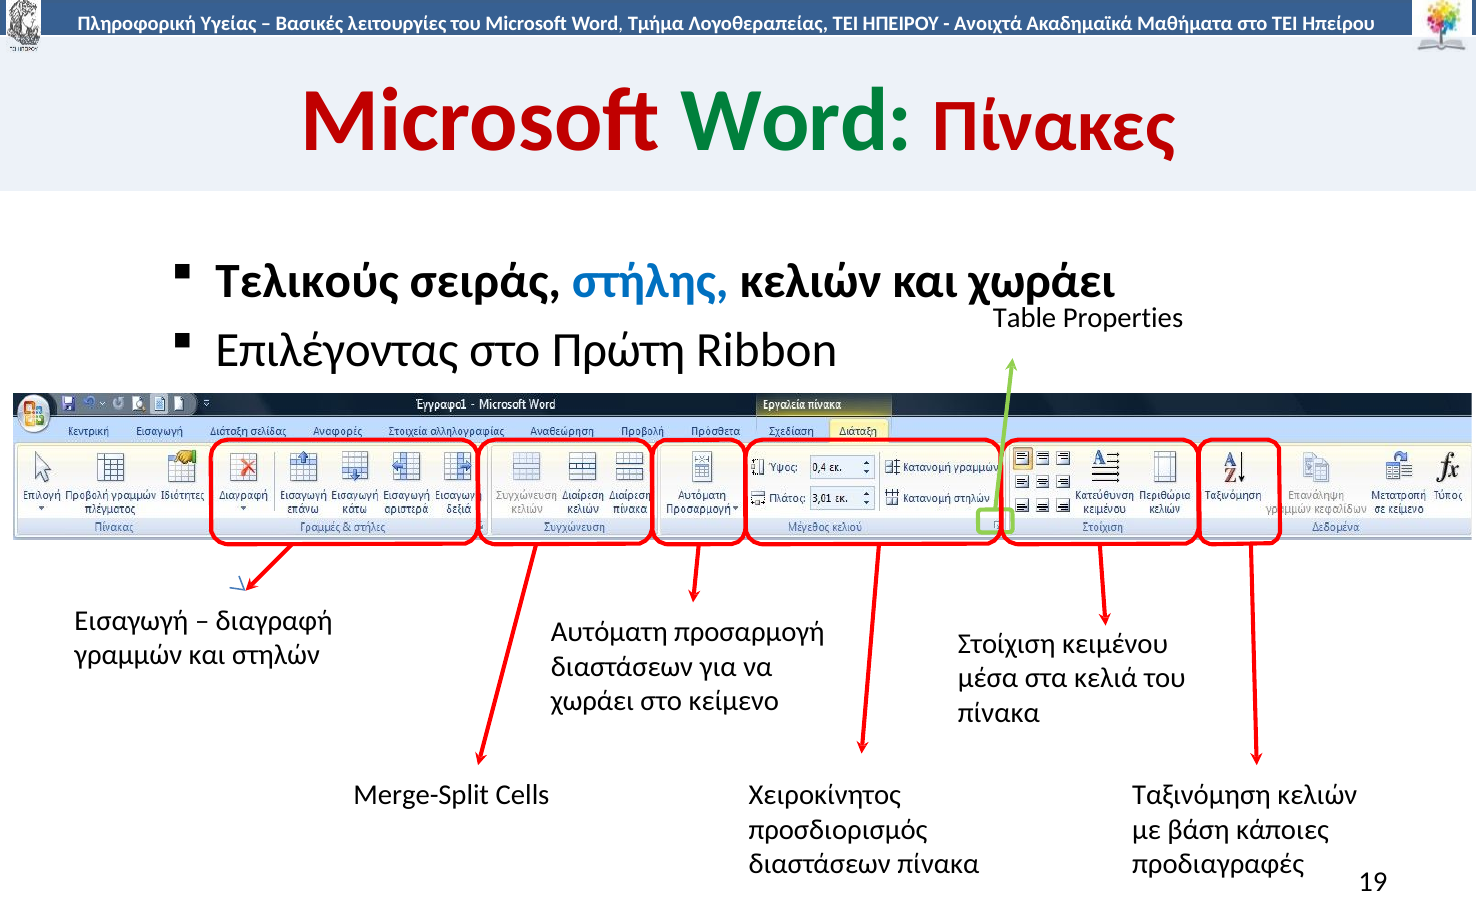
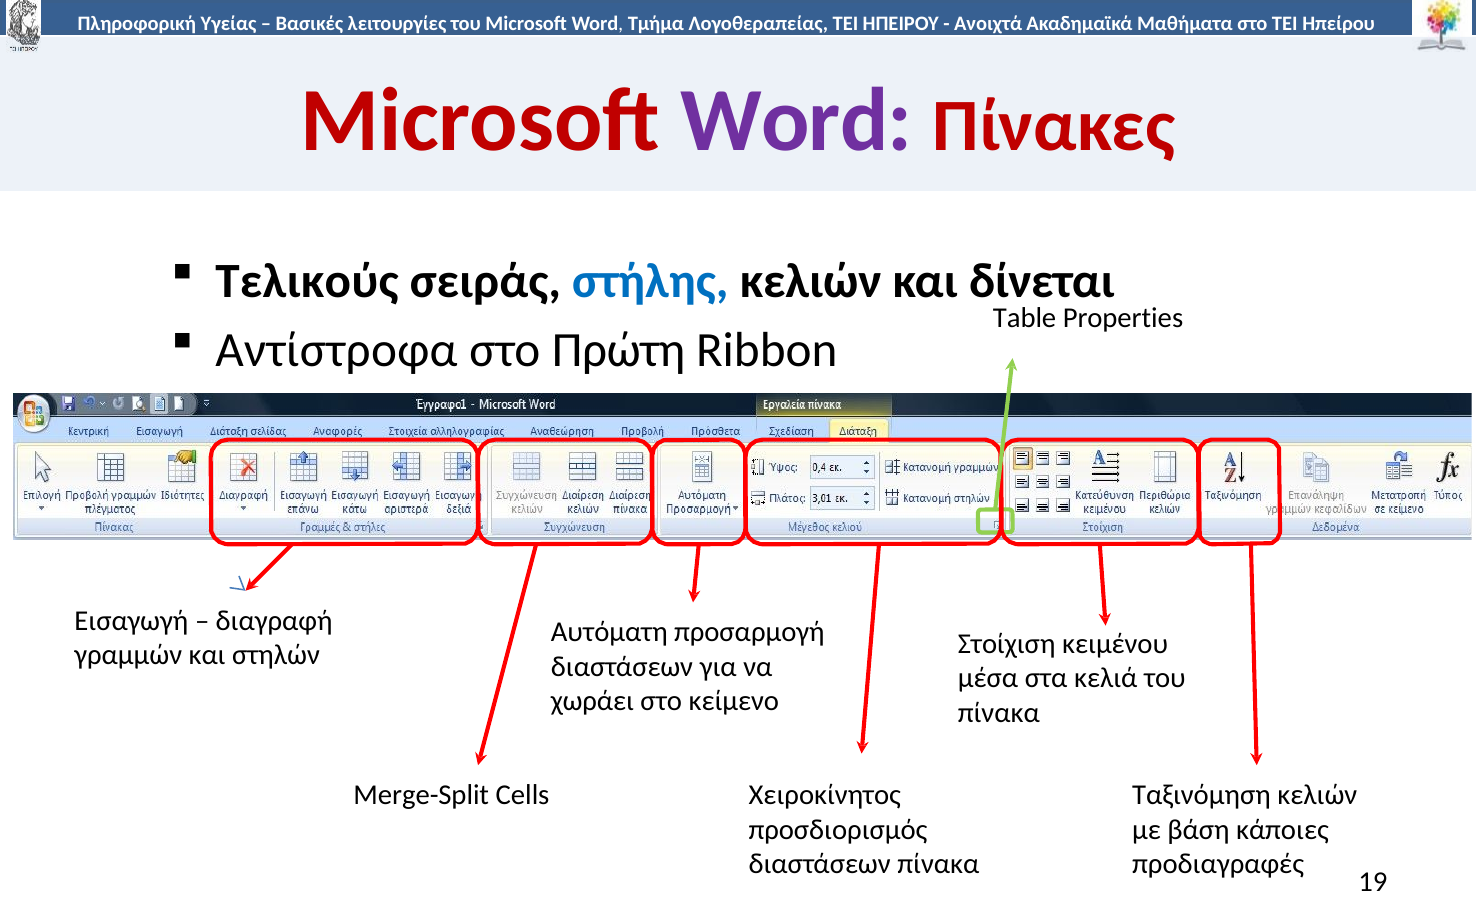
Word at (796, 120) colour: green -> purple
και χωράει: χωράει -> δίνεται
Επιλέγοντας: Επιλέγοντας -> Αντίστροφα
